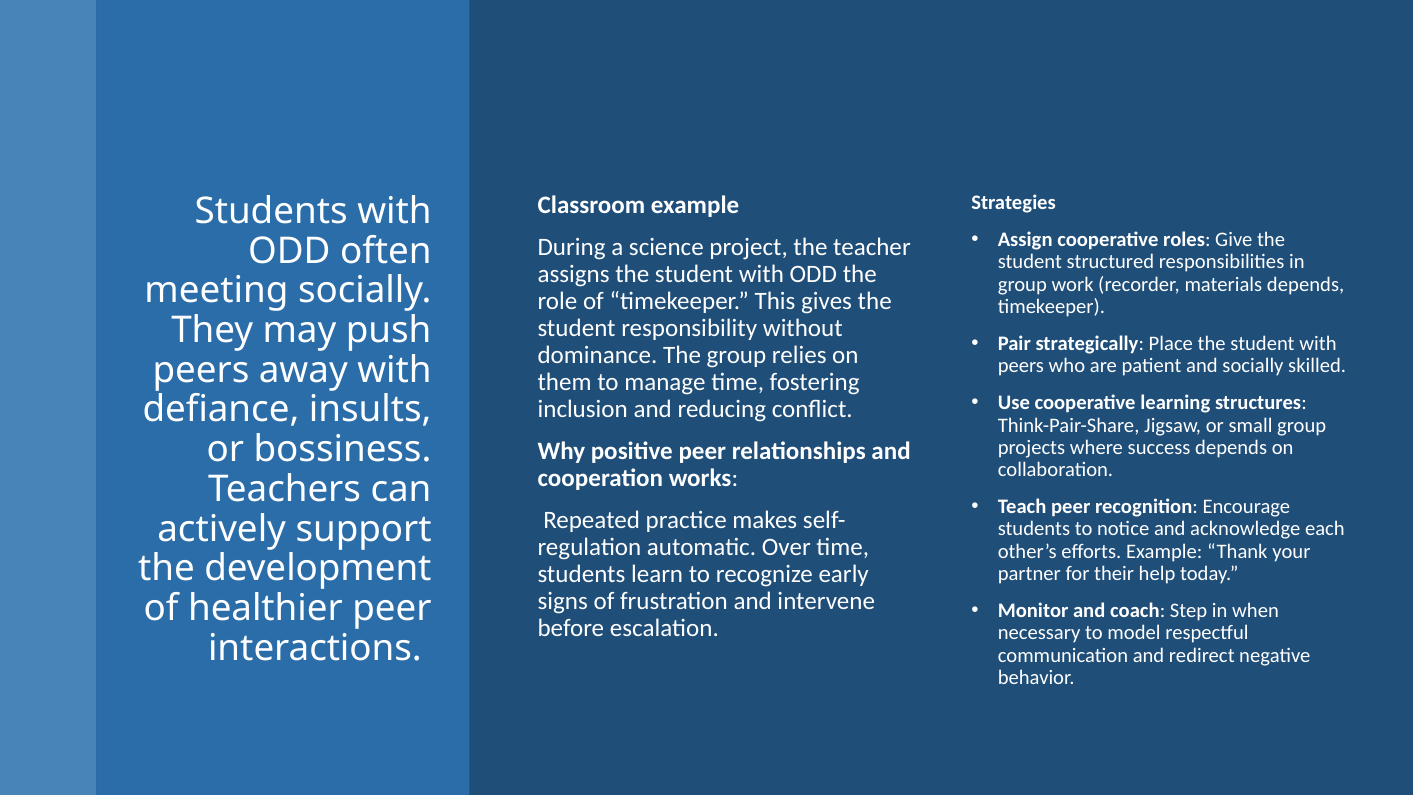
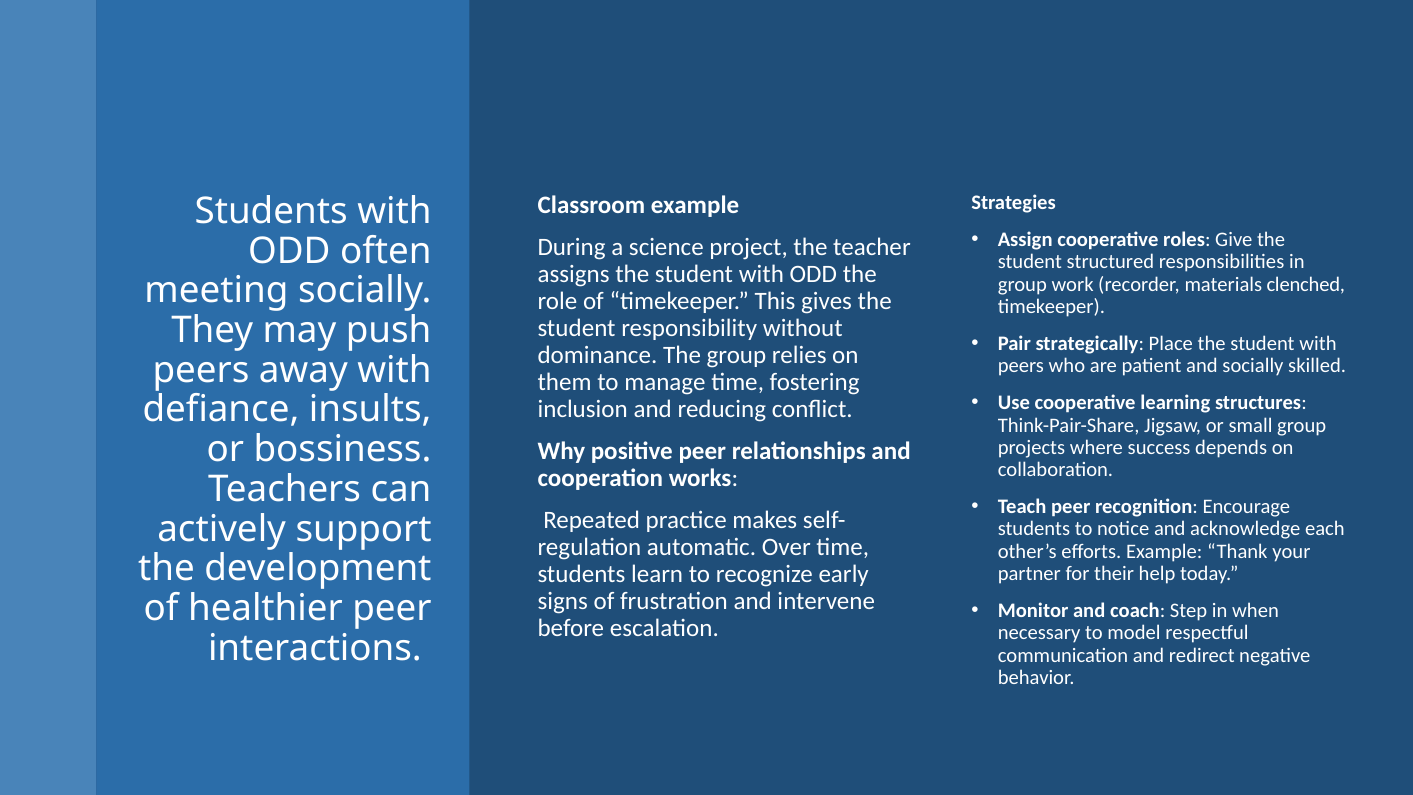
materials depends: depends -> clenched
